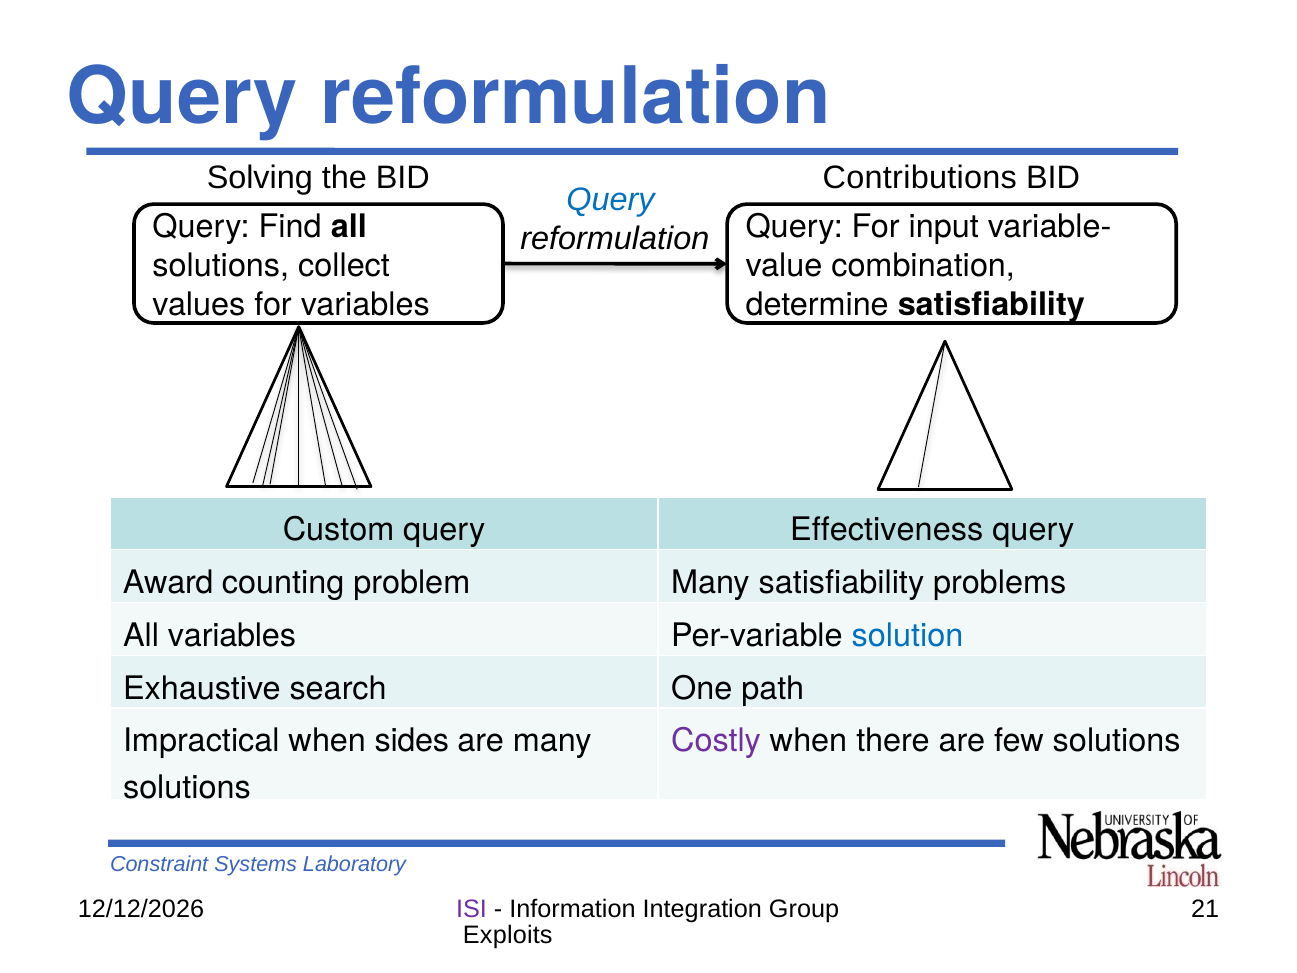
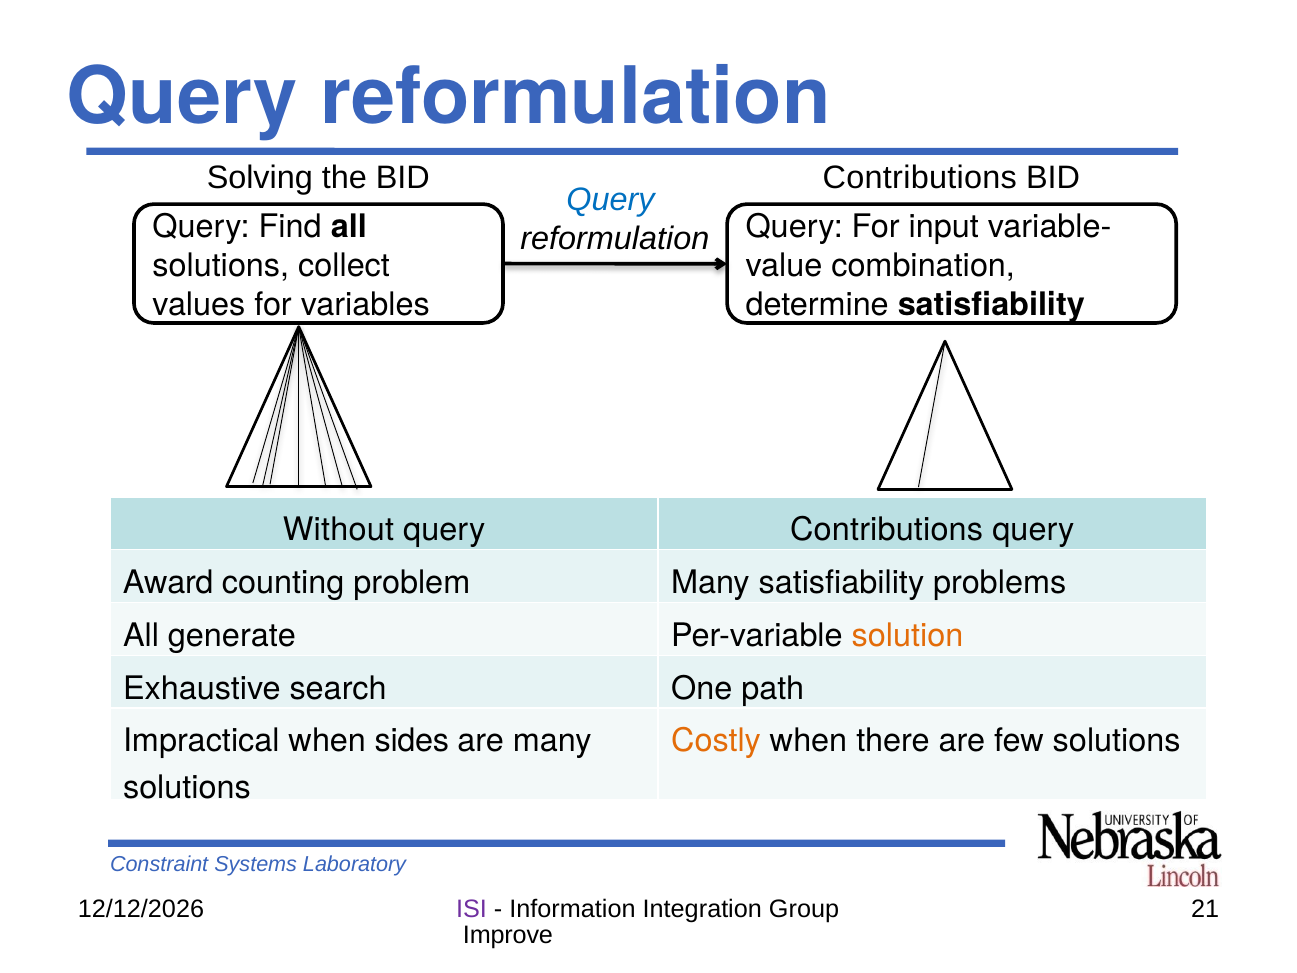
Custom: Custom -> Without
query Effectiveness: Effectiveness -> Contributions
All variables: variables -> generate
solution colour: blue -> orange
Costly colour: purple -> orange
Exploits: Exploits -> Improve
